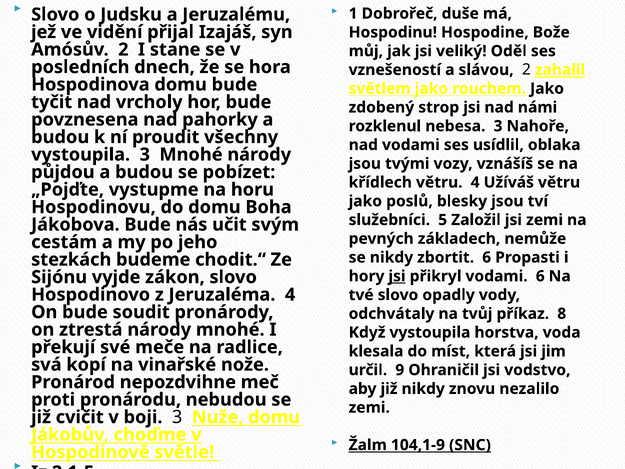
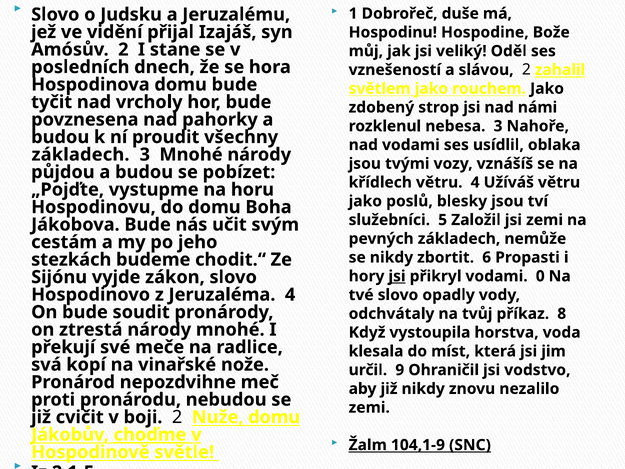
vystoupila at (81, 155): vystoupila -> základech
vodami 6: 6 -> 0
boji 3: 3 -> 2
choďme underline: none -> present
